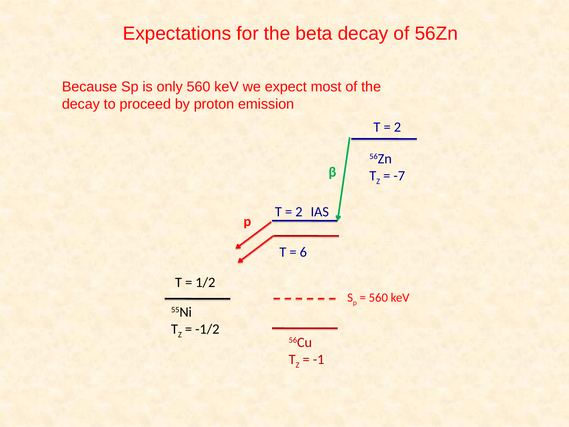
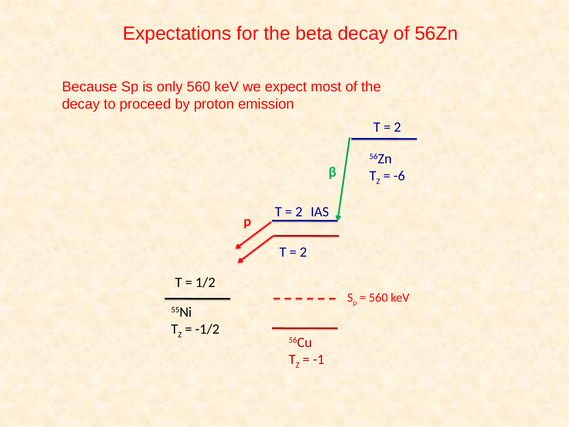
-7: -7 -> -6
6 at (303, 252): 6 -> 2
